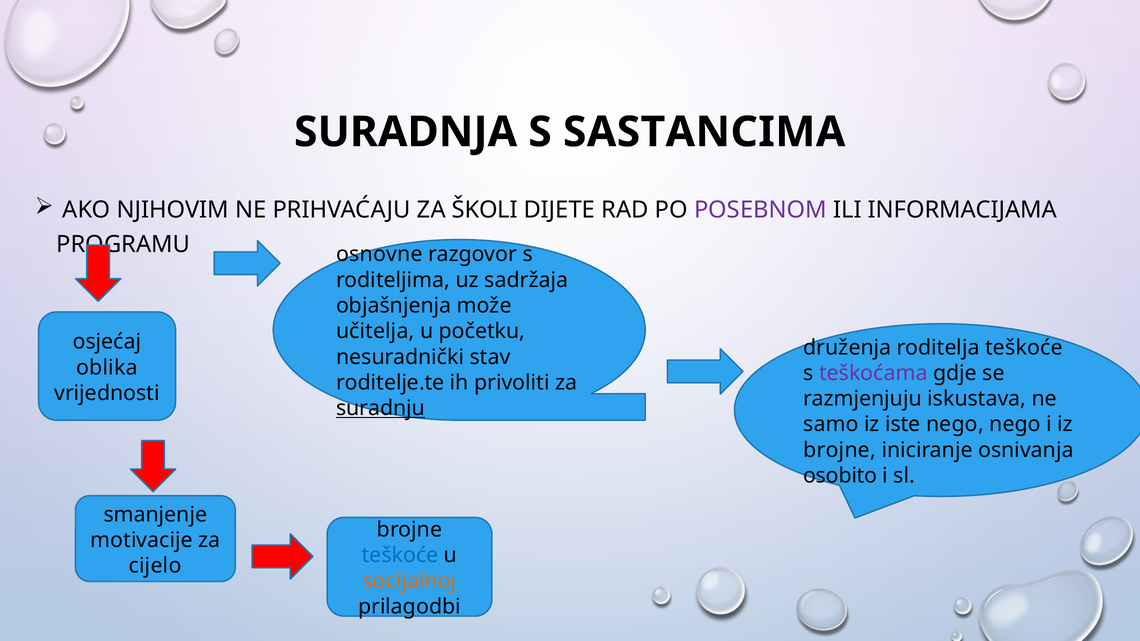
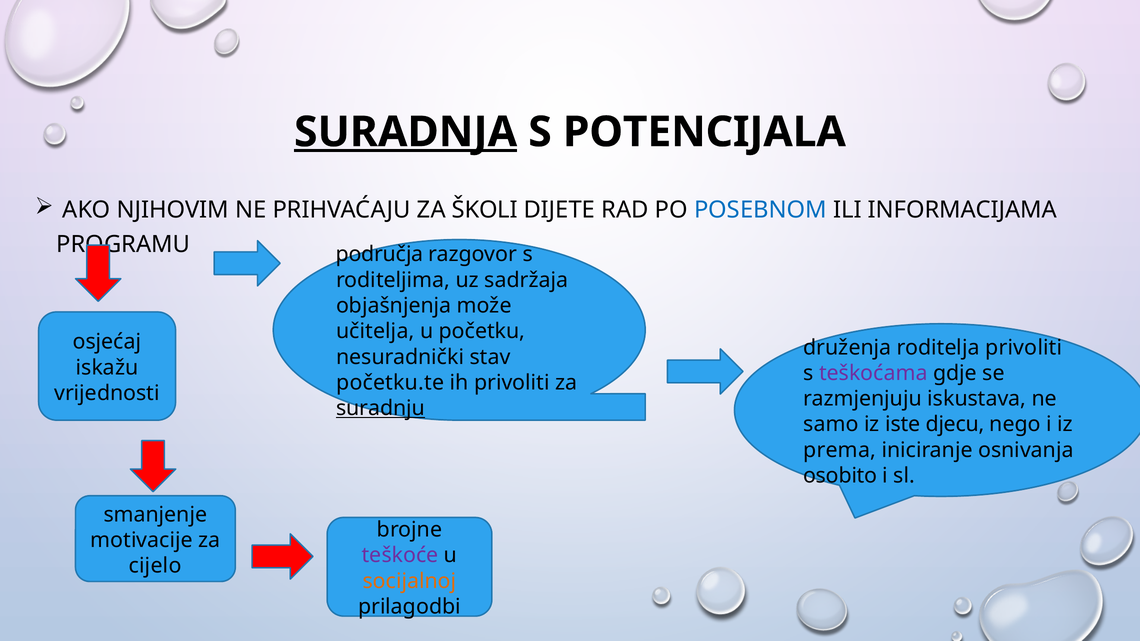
SURADNJA underline: none -> present
SASTANCIMA: SASTANCIMA -> POTENCIJALA
POSEBNOM colour: purple -> blue
osnovne: osnovne -> područja
roditelja teškoće: teškoće -> privoliti
oblika: oblika -> iskažu
roditelje.te: roditelje.te -> početku.te
iste nego: nego -> djecu
brojne at (840, 450): brojne -> prema
teškoće at (400, 556) colour: blue -> purple
